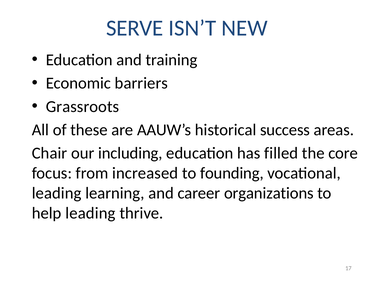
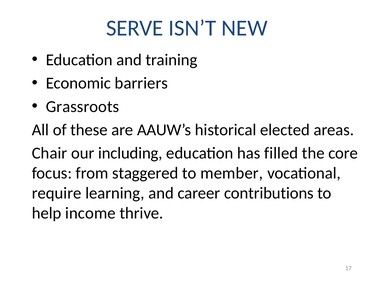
success: success -> elected
increased: increased -> staggered
founding: founding -> member
leading at (57, 193): leading -> require
organizations: organizations -> contributions
help leading: leading -> income
